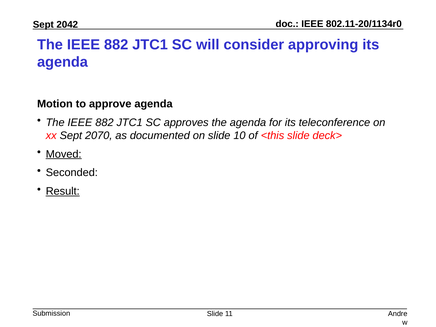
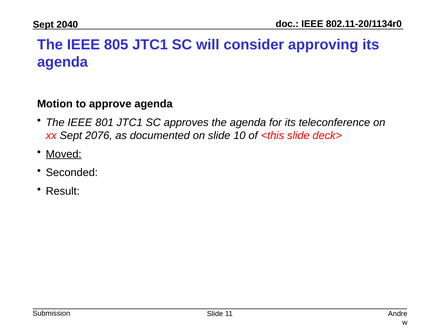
2042: 2042 -> 2040
882 at (116, 45): 882 -> 805
882 at (104, 122): 882 -> 801
2070: 2070 -> 2076
Result underline: present -> none
